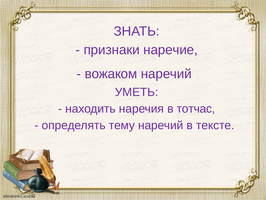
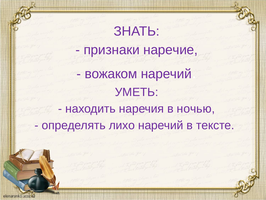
тотчас: тотчас -> ночью
тему: тему -> лихо
